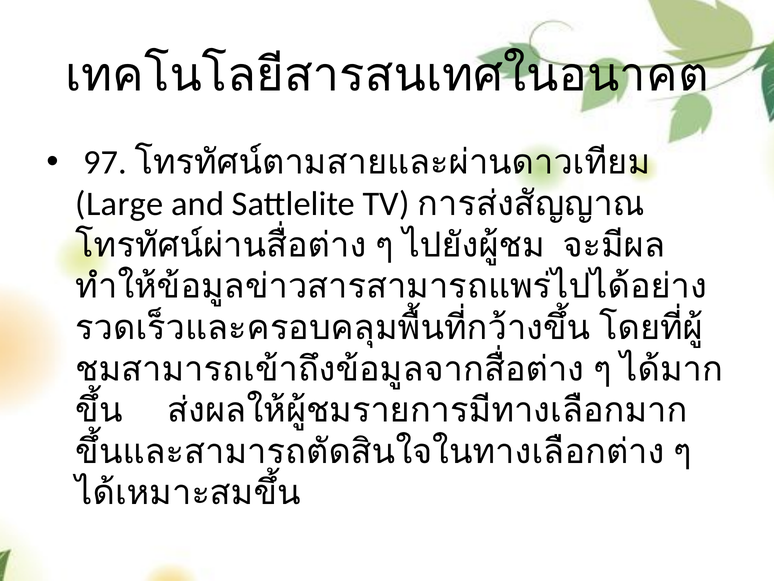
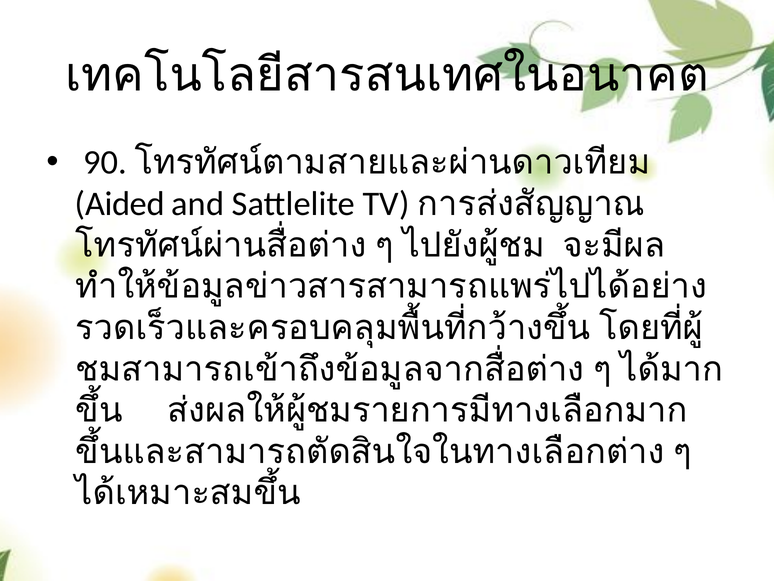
97: 97 -> 90
Large: Large -> Aided
